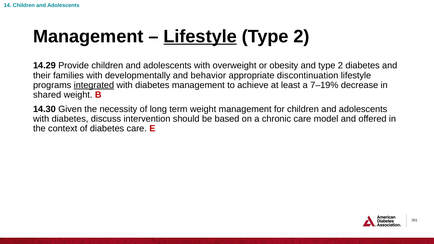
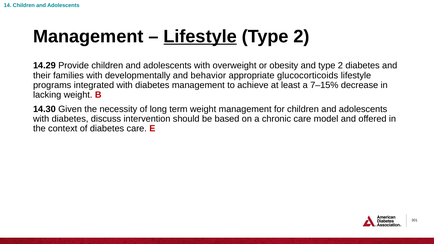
discontinuation: discontinuation -> glucocorticoids
integrated underline: present -> none
7–19%: 7–19% -> 7–15%
shared: shared -> lacking
